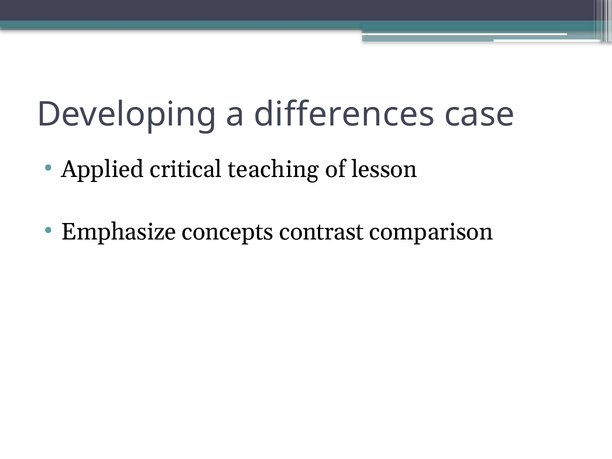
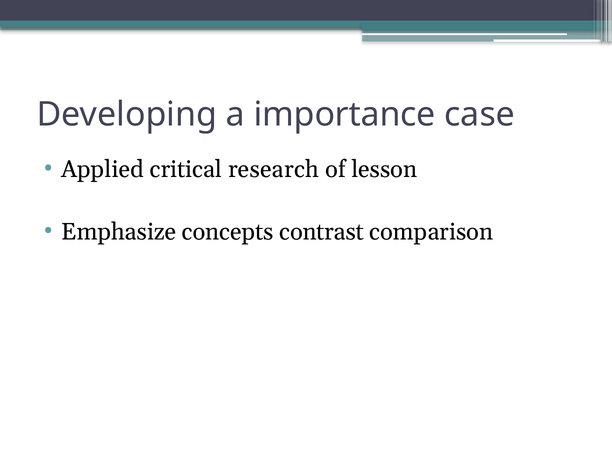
differences: differences -> importance
teaching: teaching -> research
